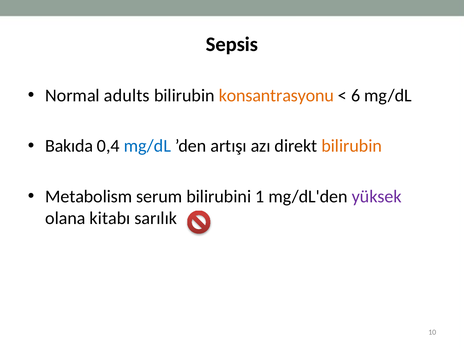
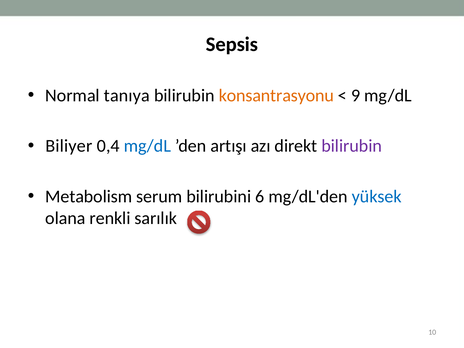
adults: adults -> tanıya
6: 6 -> 9
Bakıda: Bakıda -> Biliyer
bilirubin at (352, 146) colour: orange -> purple
1: 1 -> 6
yüksek colour: purple -> blue
kitabı: kitabı -> renkli
